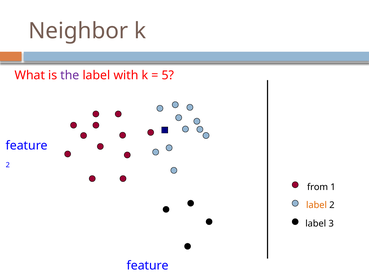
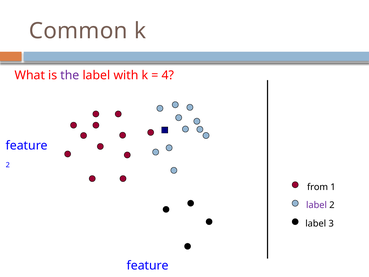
Neighbor: Neighbor -> Common
5: 5 -> 4
label at (316, 205) colour: orange -> purple
